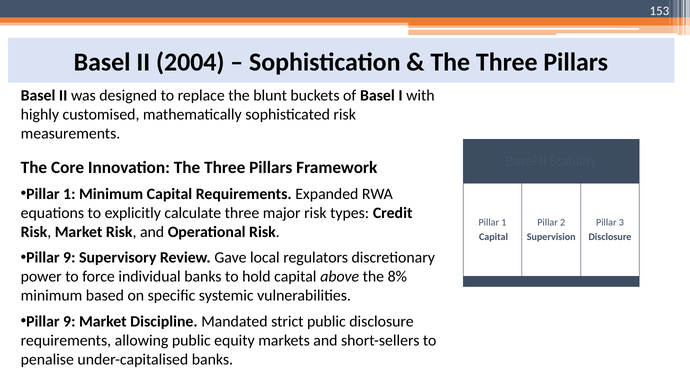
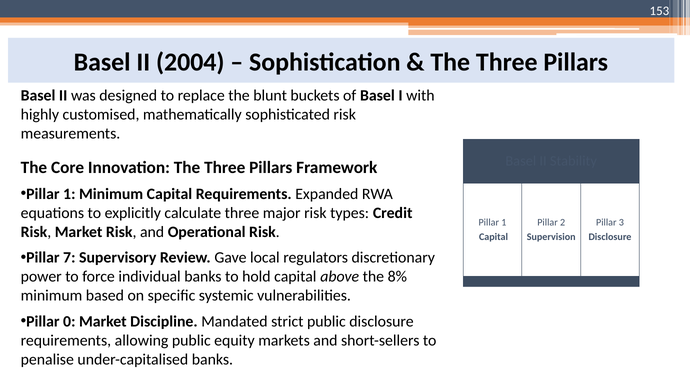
9 at (69, 258): 9 -> 7
9 at (69, 322): 9 -> 0
